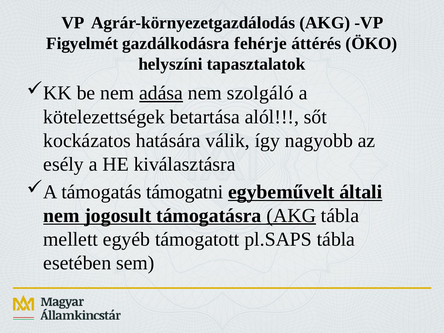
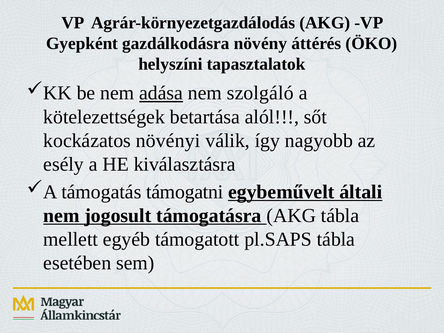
Figyelmét: Figyelmét -> Gyepként
fehérje: fehérje -> növény
hatására: hatására -> növényi
AKG at (291, 216) underline: present -> none
